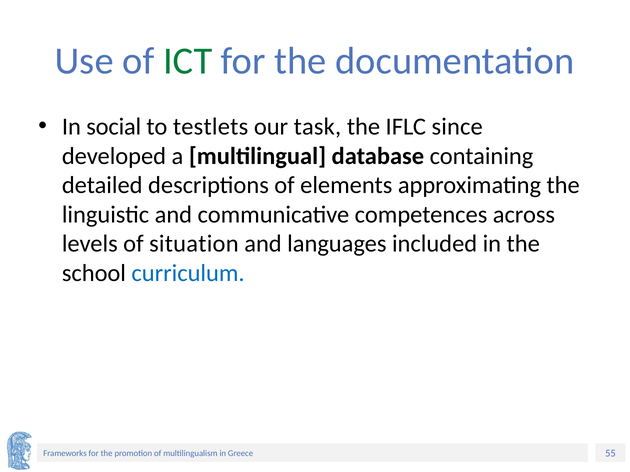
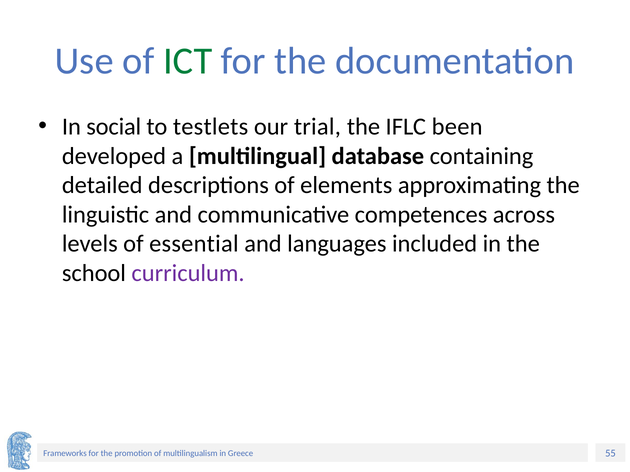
task: task -> trial
since: since -> been
situation: situation -> essential
curriculum colour: blue -> purple
